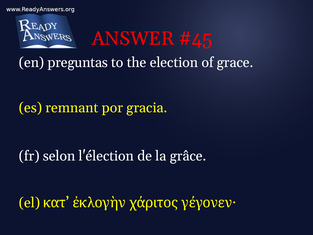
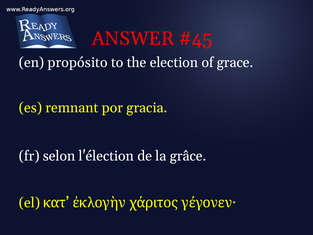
preguntas: preguntas -> propósito
